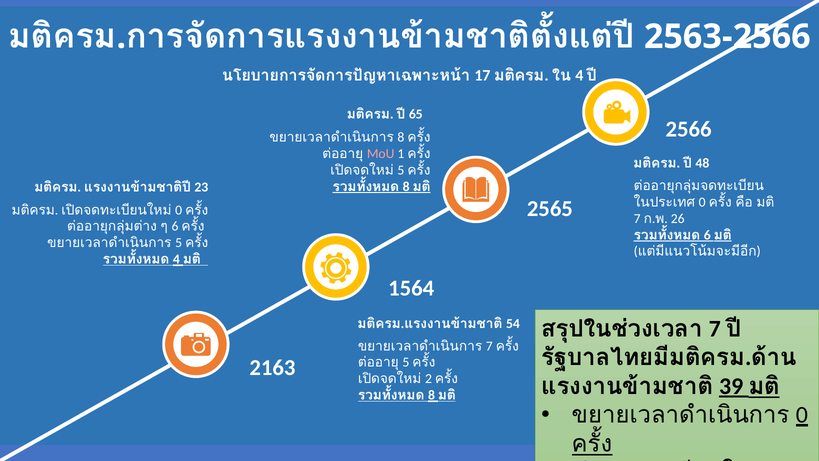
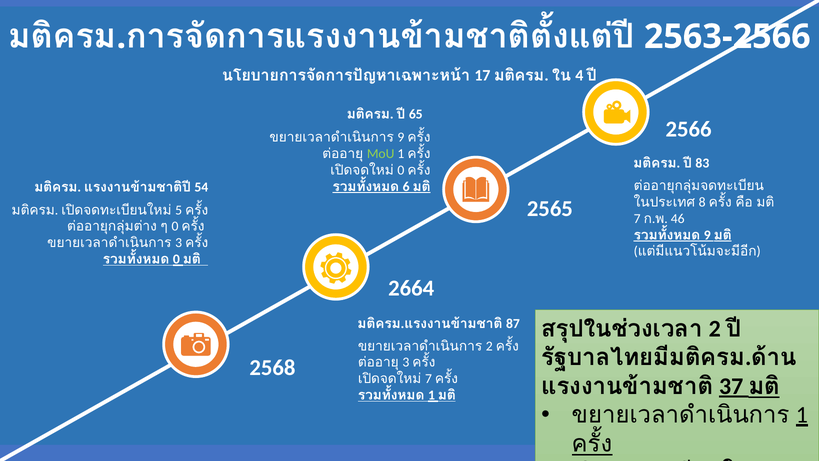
8 at (401, 137): 8 -> 9
MoU colour: pink -> light green
48: 48 -> 83
5 at (401, 170): 5 -> 0
8 at (406, 186): 8 -> 6
23: 23 -> 54
0 at (702, 202): 0 -> 8
0 at (179, 210): 0 -> 5
26: 26 -> 46
6 at (175, 226): 6 -> 0
6 at (707, 235): 6 -> 9
5 at (179, 243): 5 -> 3
4 at (176, 259): 4 -> 0
1564: 1564 -> 2664
54: 54 -> 87
7 at (715, 329): 7 -> 2
7 at (489, 346): 7 -> 2
2163: 2163 -> 2568
5 at (406, 362): 5 -> 3
2 at (428, 379): 2 -> 7
39: 39 -> 37
8 at (431, 395): 8 -> 1
0 at (802, 415): 0 -> 1
